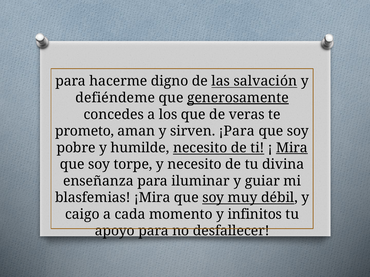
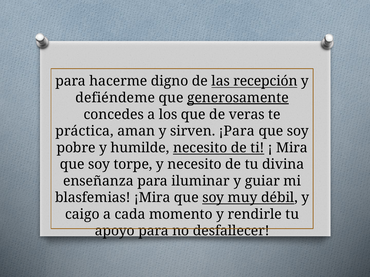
salvación: salvación -> recepción
prometo: prometo -> práctica
Mira underline: present -> none
infinitos: infinitos -> rendirle
